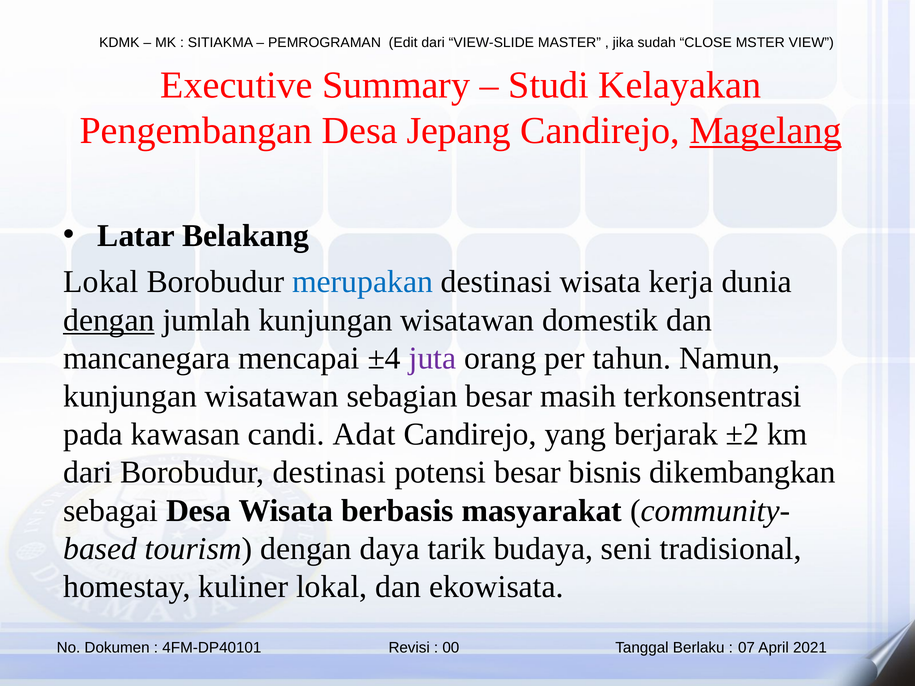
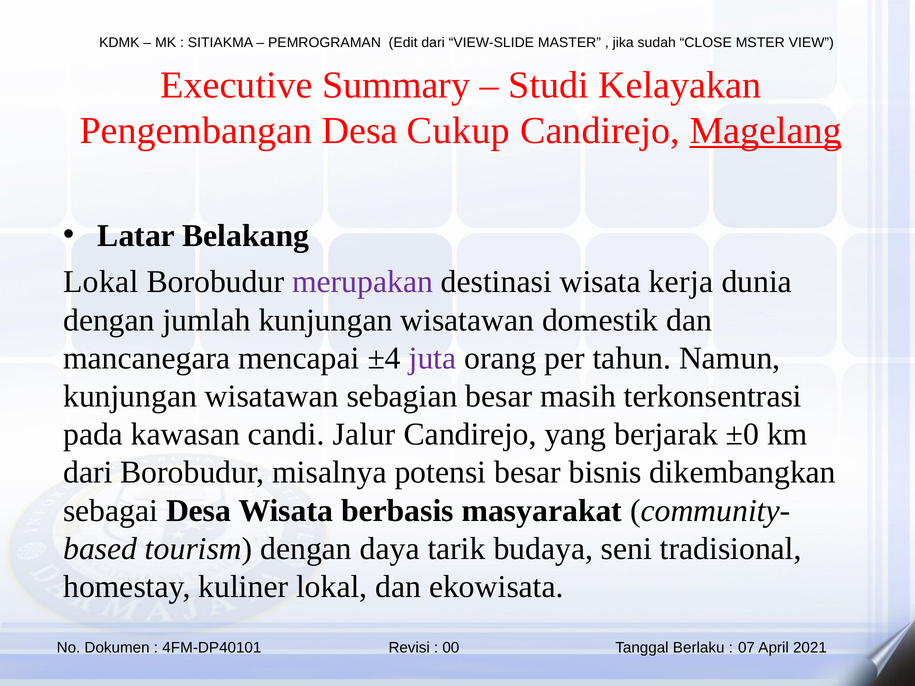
Jepang: Jepang -> Cukup
merupakan colour: blue -> purple
dengan at (109, 320) underline: present -> none
Adat: Adat -> Jalur
±2: ±2 -> ±0
Borobudur destinasi: destinasi -> misalnya
